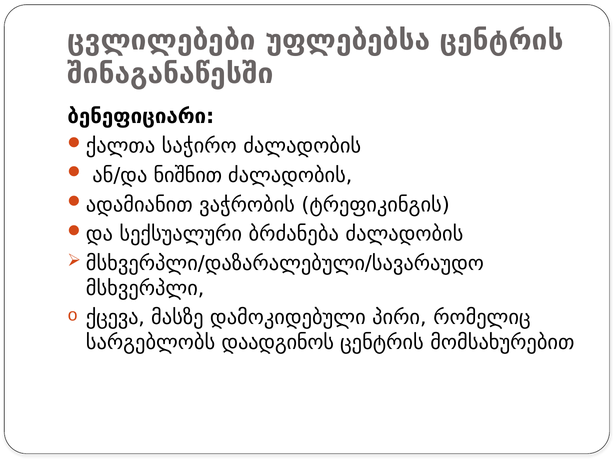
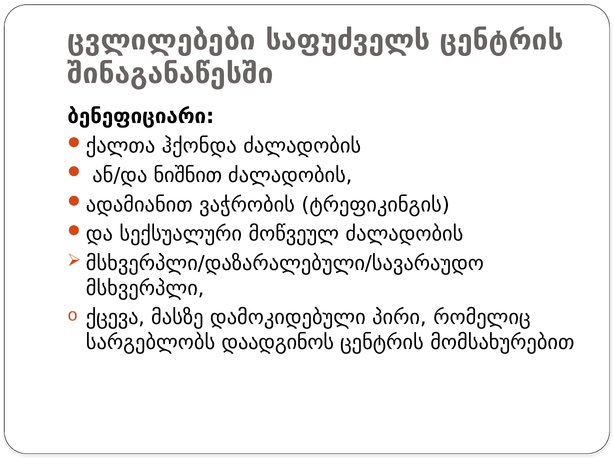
უფლებებსა: უფლებებსა -> საფუძველს
საჭირო: საჭირო -> ჰქონდა
ბრძანება: ბრძანება -> მოწვეულ
